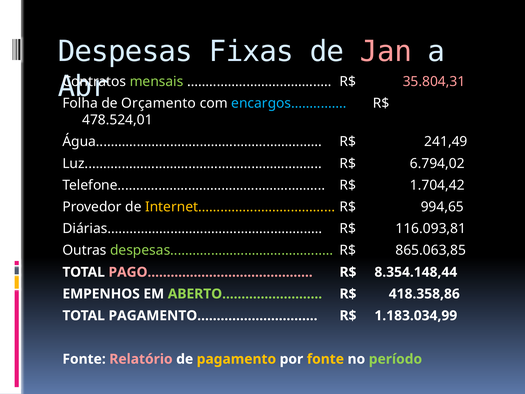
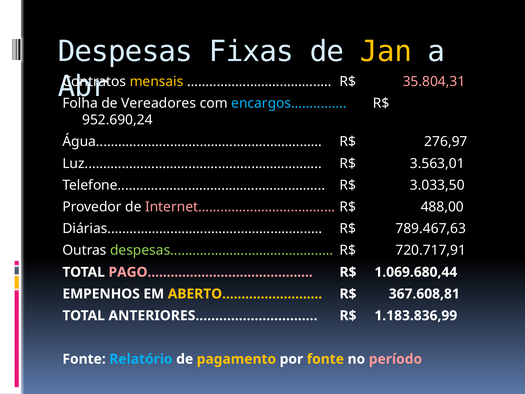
Jan colour: pink -> yellow
mensais colour: light green -> yellow
Orçamento: Orçamento -> Vereadores
478.524,01: 478.524,01 -> 952.690,24
241,49: 241,49 -> 276,97
6.794,02: 6.794,02 -> 3.563,01
1.704,42: 1.704,42 -> 3.033,50
Internet colour: yellow -> pink
994,65: 994,65 -> 488,00
116.093,81: 116.093,81 -> 789.467,63
865.063,85: 865.063,85 -> 720.717,91
8.354.148,44: 8.354.148,44 -> 1.069.680,44
ABERTO colour: light green -> yellow
418.358,86: 418.358,86 -> 367.608,81
TOTAL PAGAMENTO: PAGAMENTO -> ANTERIORES
1.183.034,99: 1.183.034,99 -> 1.183.836,99
Relatório colour: pink -> light blue
período colour: light green -> pink
